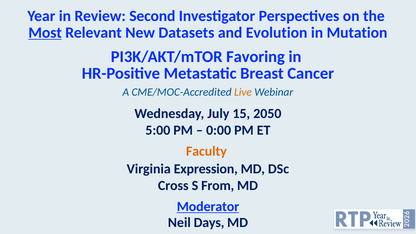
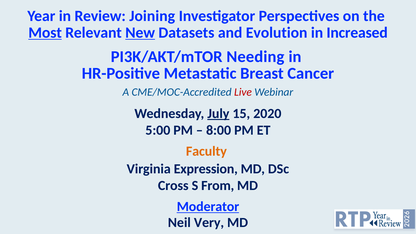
Second: Second -> Joining
New underline: none -> present
Mutation: Mutation -> Increased
Favoring: Favoring -> Needing
Live colour: orange -> red
July underline: none -> present
2050: 2050 -> 2020
0:00: 0:00 -> 8:00
Days: Days -> Very
